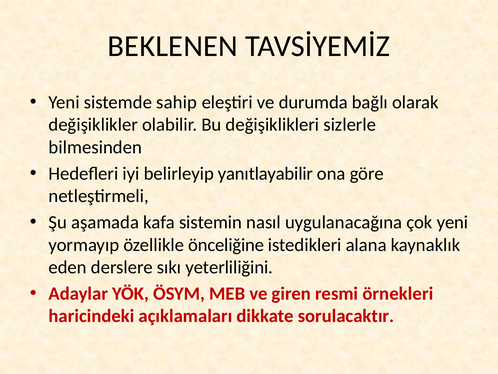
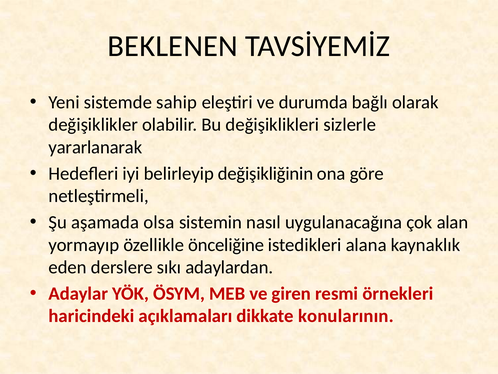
bilmesinden: bilmesinden -> yararlanarak
yanıtlayabilir: yanıtlayabilir -> değişikliğinin
kafa: kafa -> olsa
çok yeni: yeni -> alan
yeterliliğini: yeterliliğini -> adaylardan
sorulacaktır: sorulacaktır -> konularının
